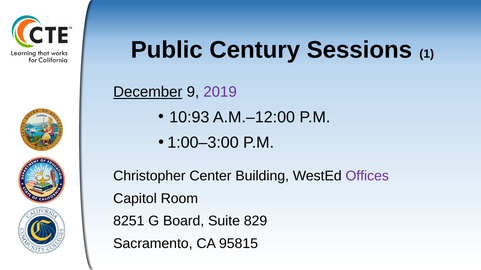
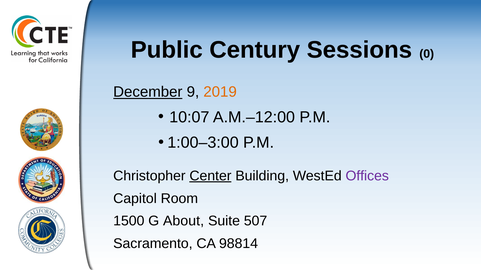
1: 1 -> 0
2019 colour: purple -> orange
10:93: 10:93 -> 10:07
Center underline: none -> present
8251: 8251 -> 1500
Board: Board -> About
829: 829 -> 507
95815: 95815 -> 98814
